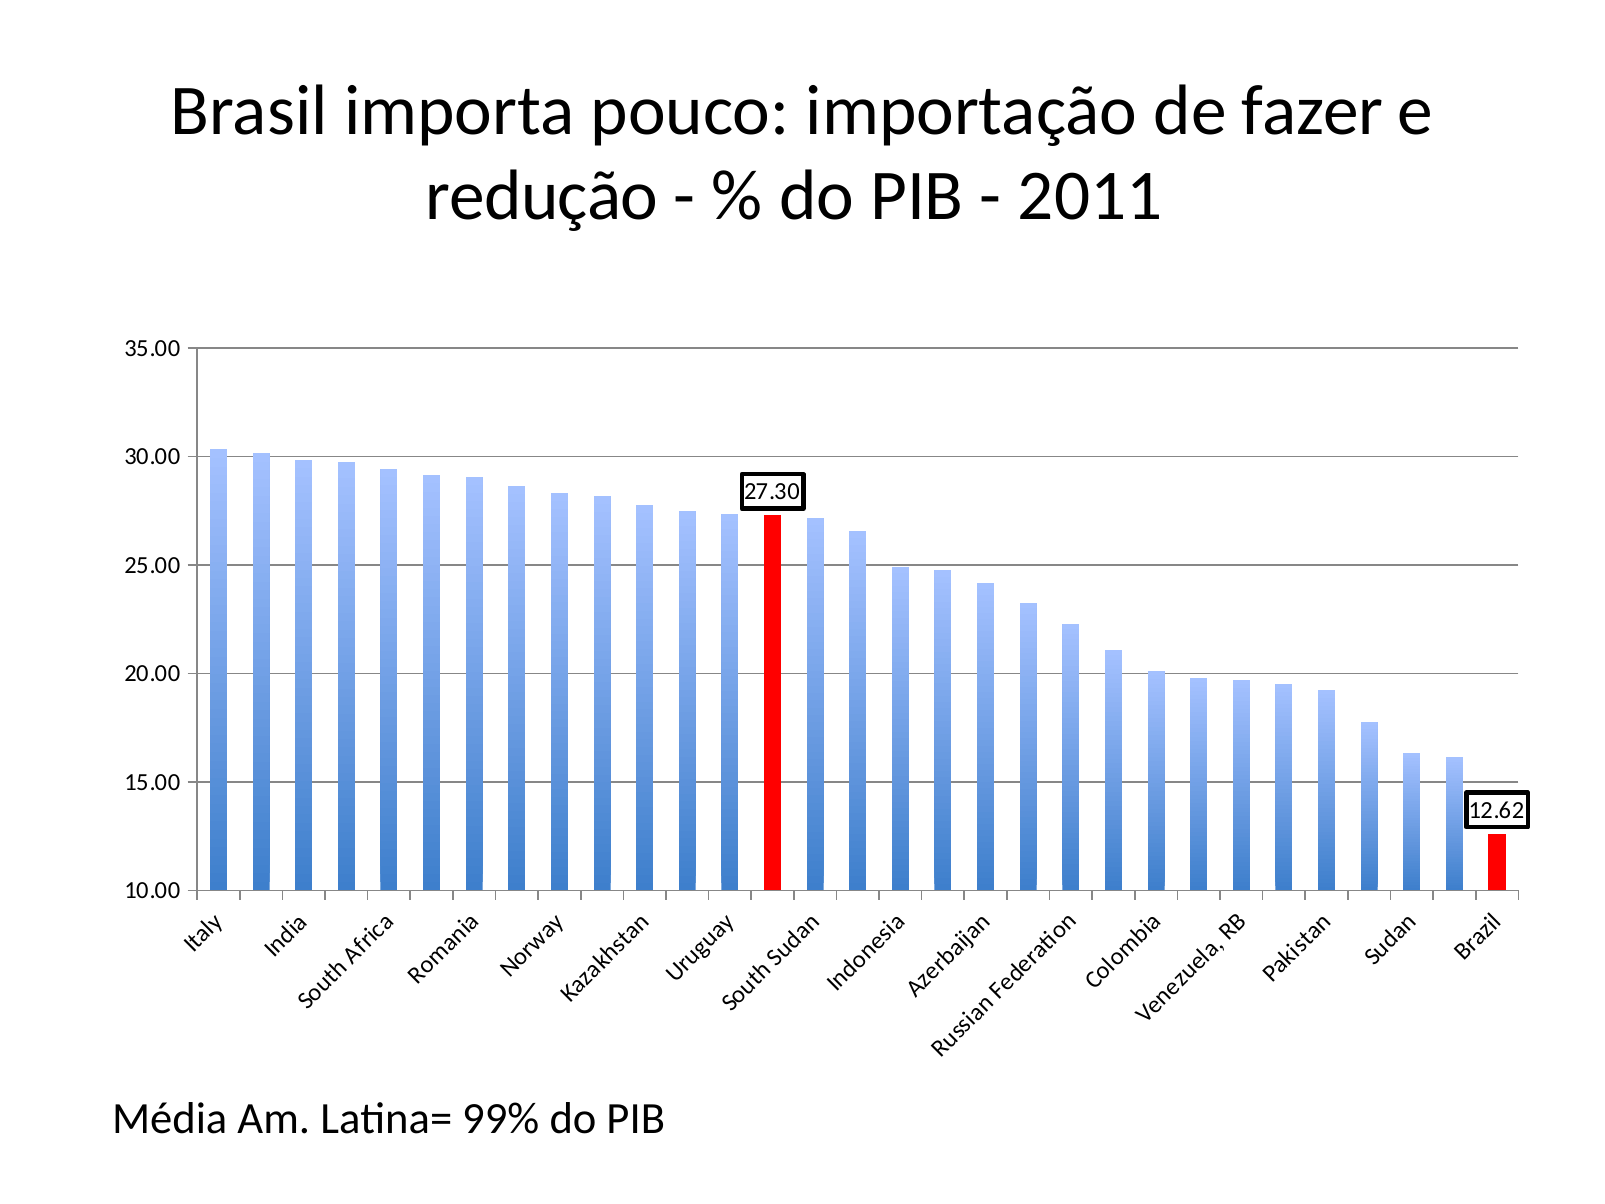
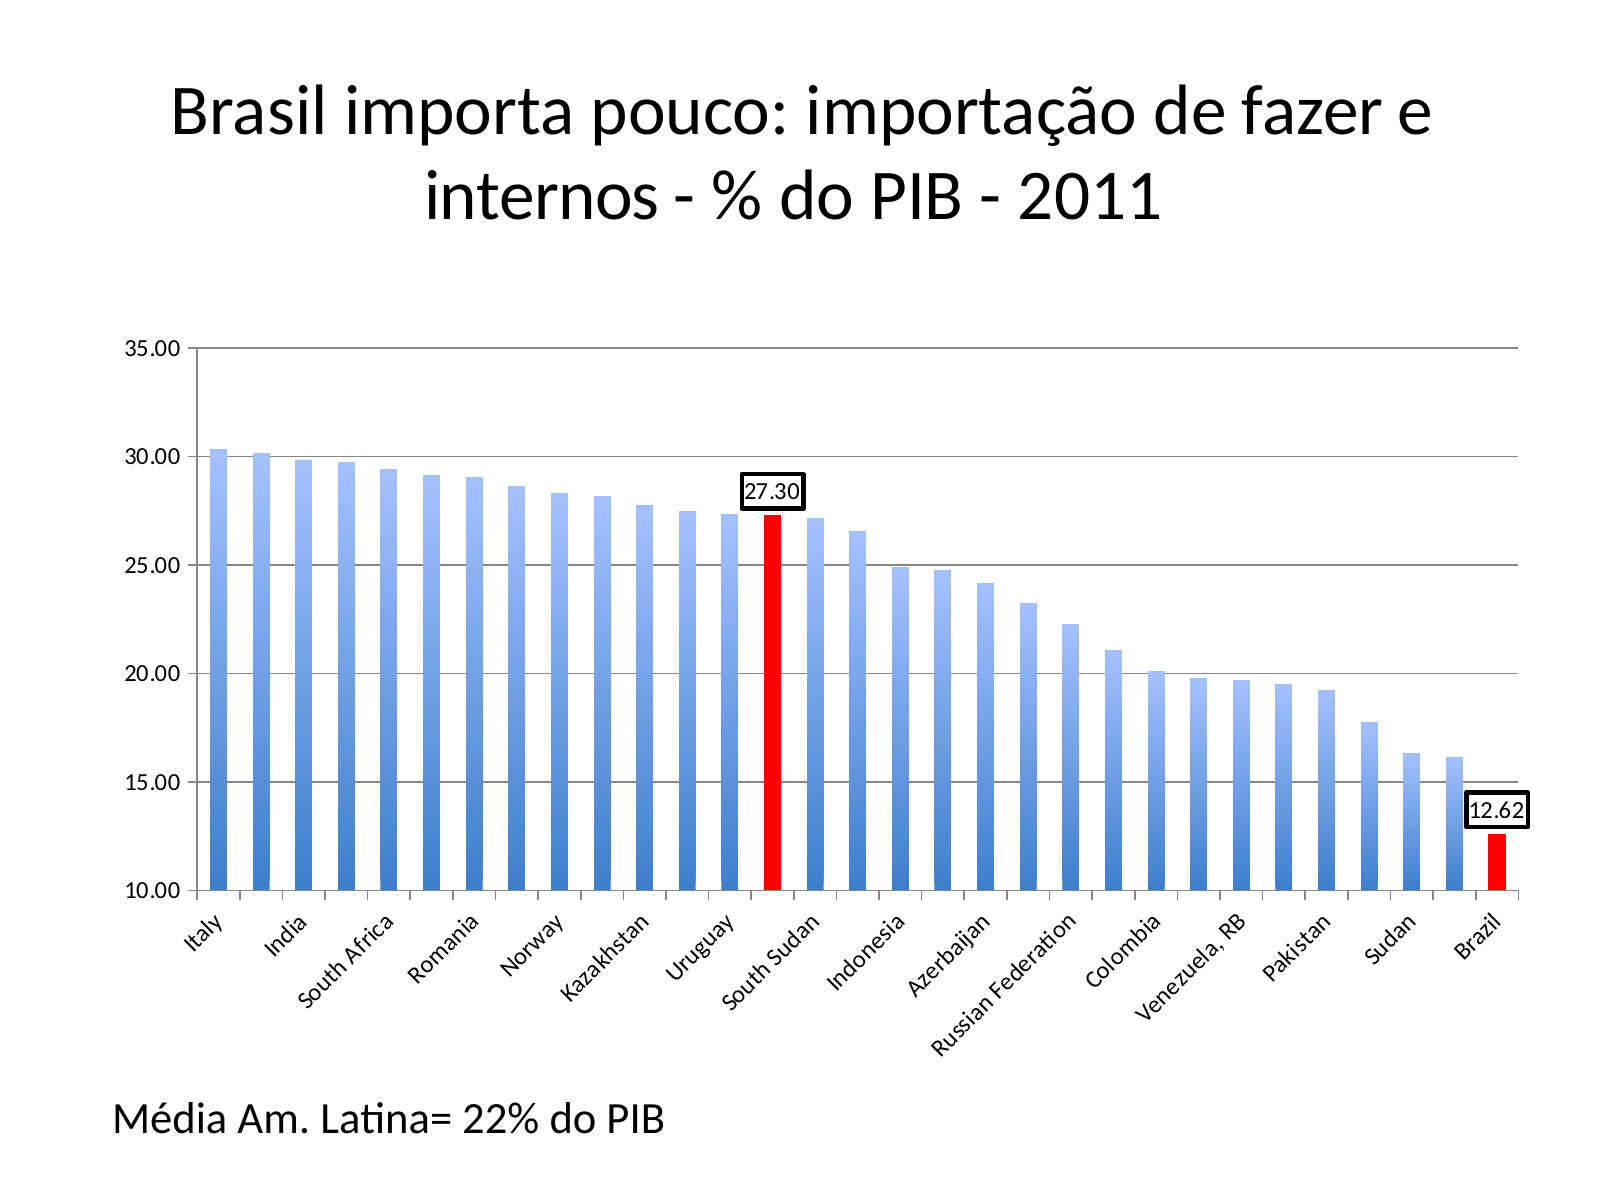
redução: redução -> internos
99%: 99% -> 22%
